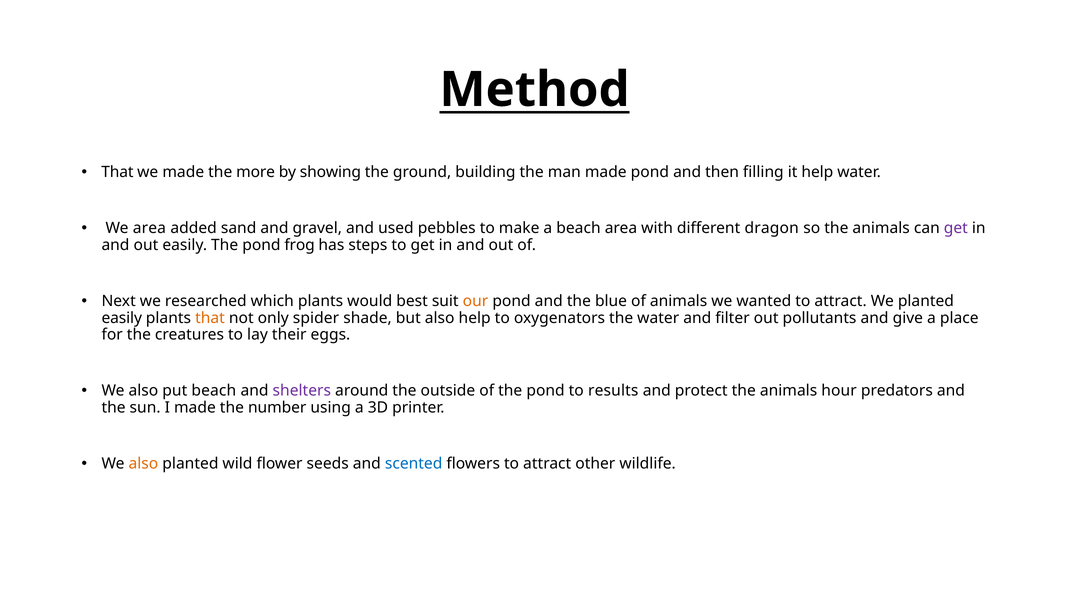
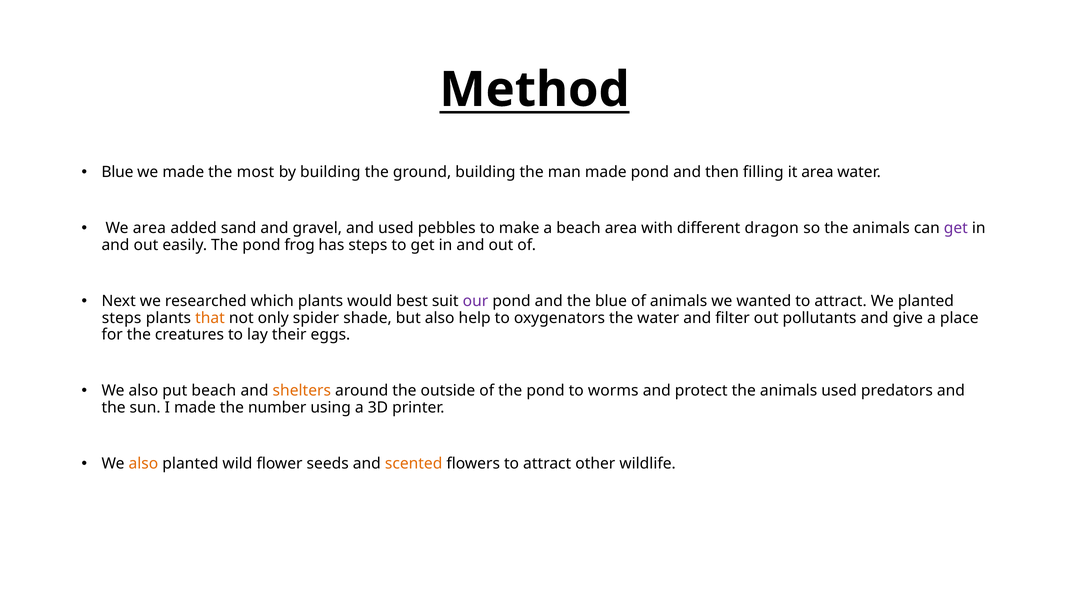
That at (117, 172): That -> Blue
more: more -> most
by showing: showing -> building
it help: help -> area
our colour: orange -> purple
easily at (122, 318): easily -> steps
shelters colour: purple -> orange
results: results -> worms
animals hour: hour -> used
scented colour: blue -> orange
